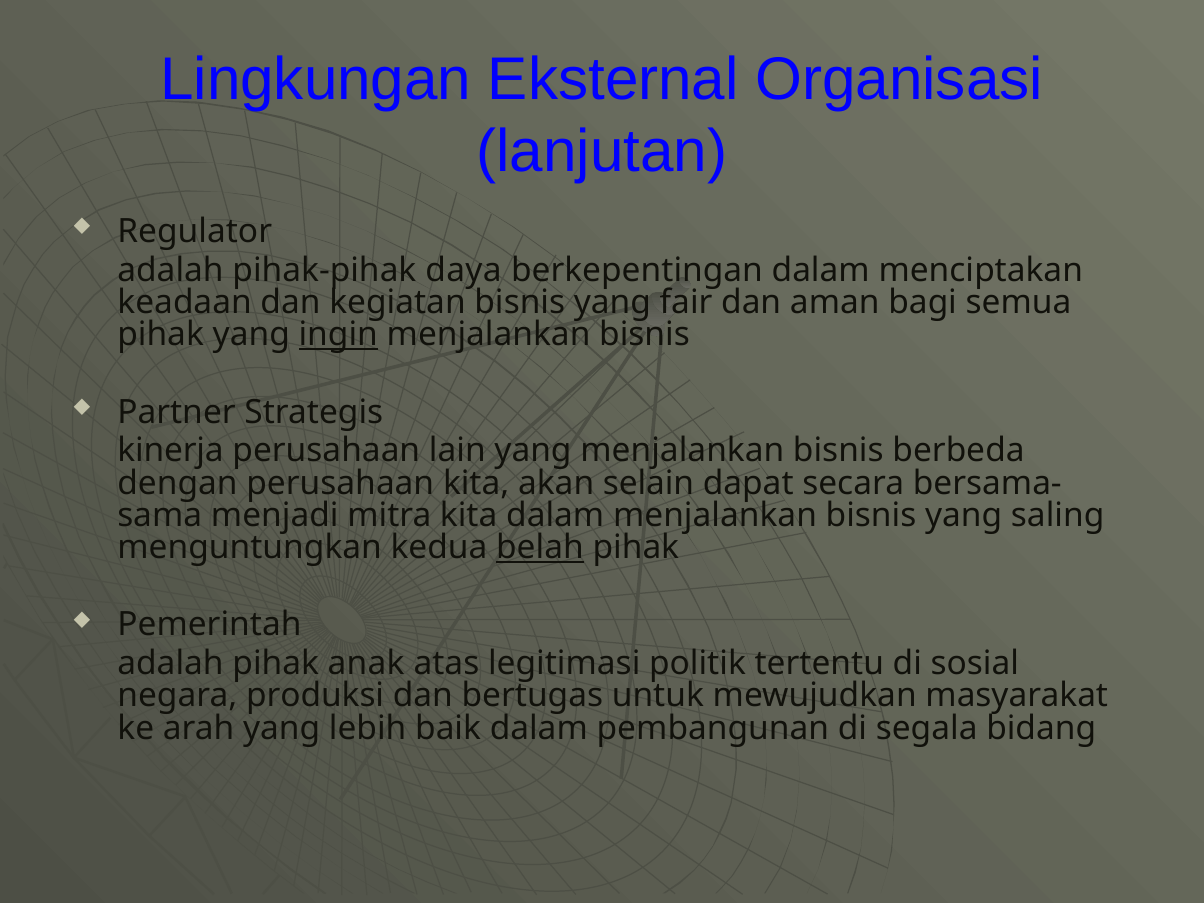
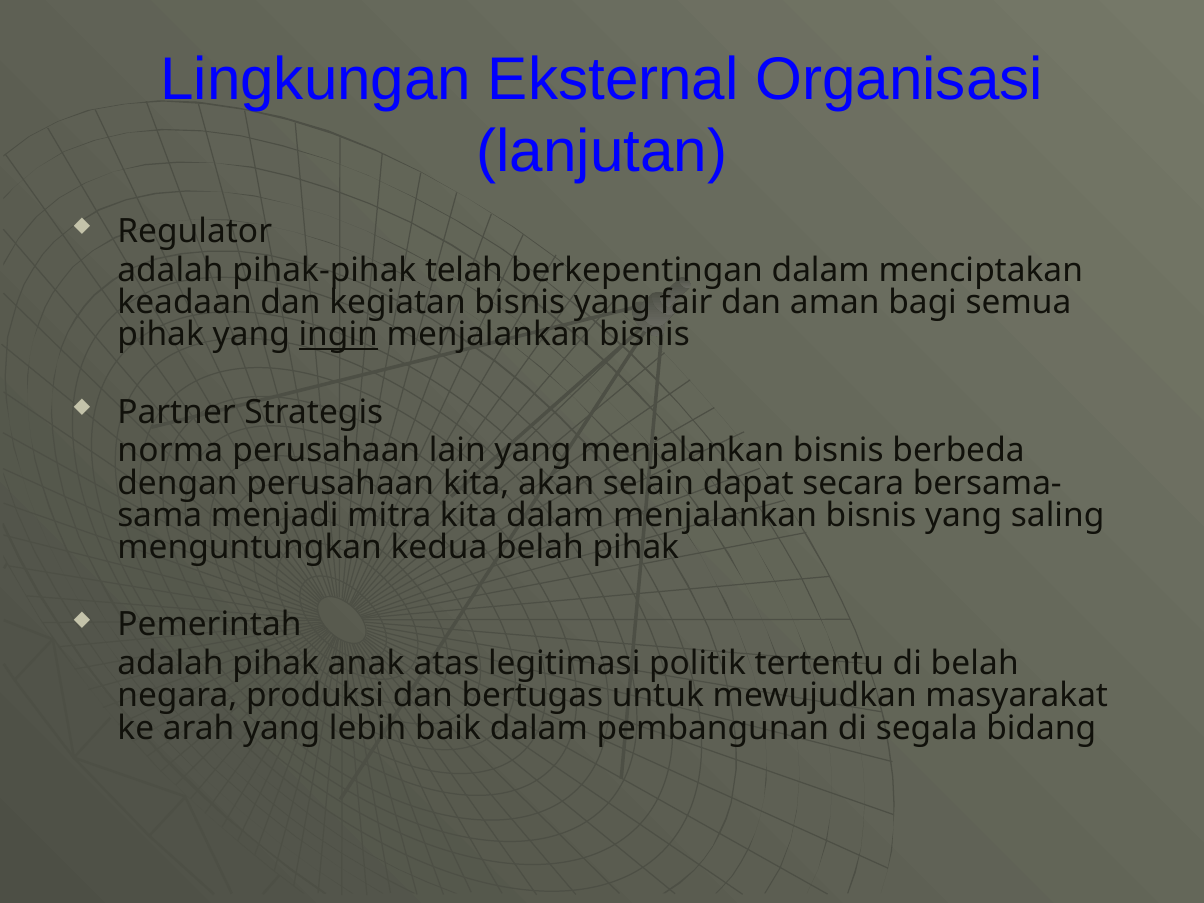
daya: daya -> telah
kinerja: kinerja -> norma
belah at (540, 547) underline: present -> none
di sosial: sosial -> belah
